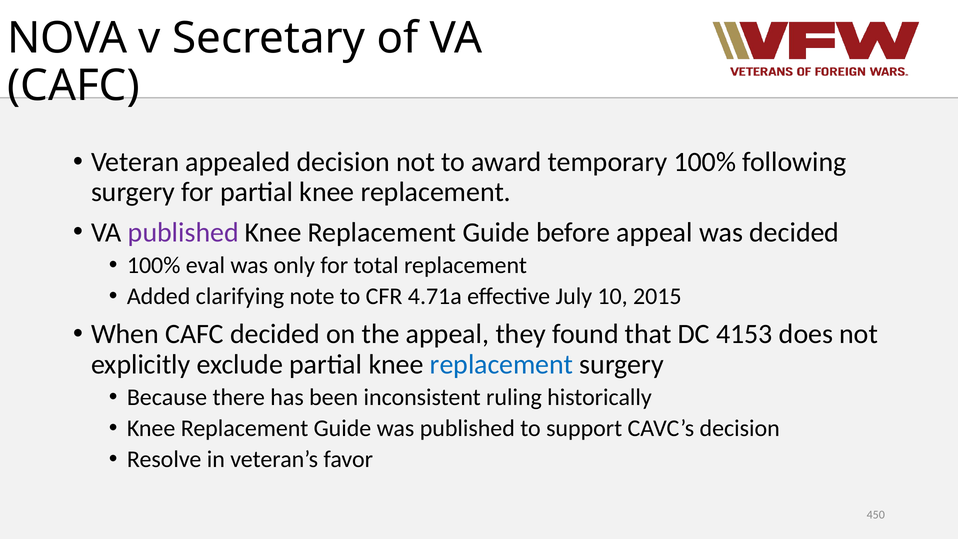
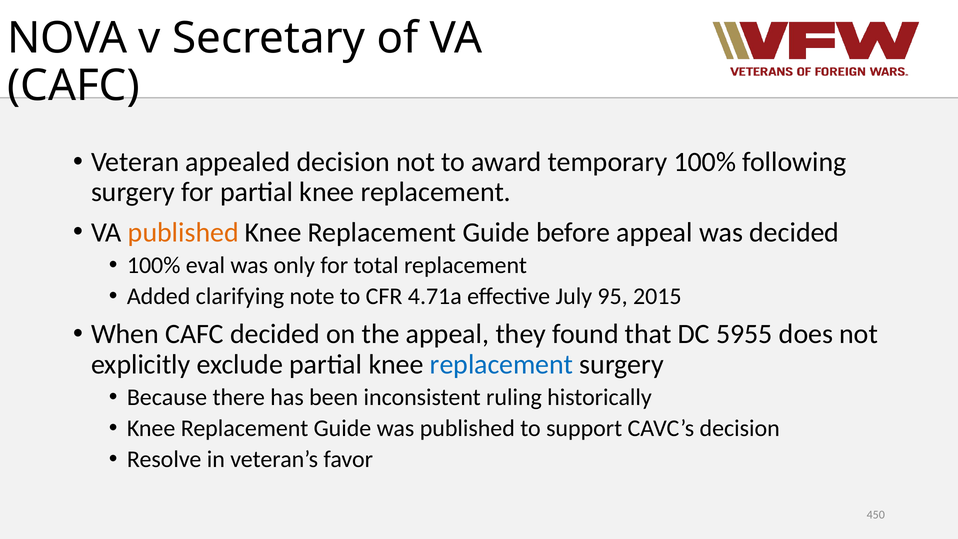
published at (183, 232) colour: purple -> orange
10: 10 -> 95
4153: 4153 -> 5955
